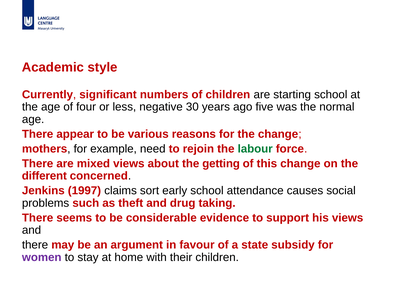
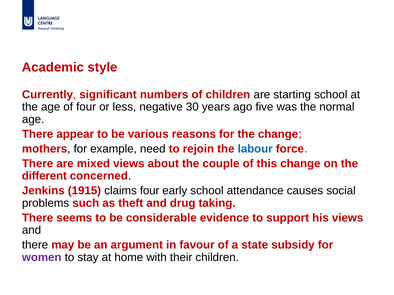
labour colour: green -> blue
getting: getting -> couple
1997: 1997 -> 1915
claims sort: sort -> four
